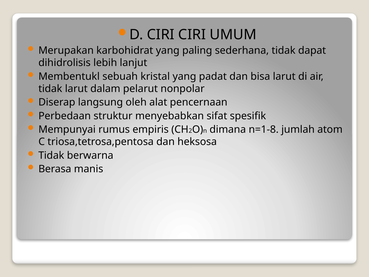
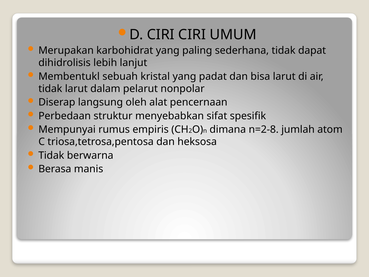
n=1-8: n=1-8 -> n=2-8
